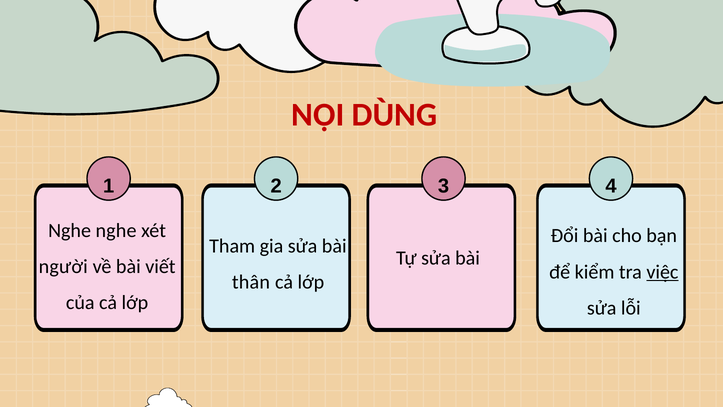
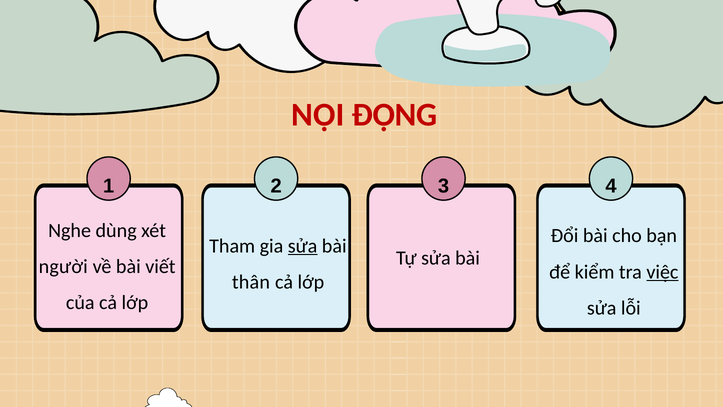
DÙNG: DÙNG -> ĐỘNG
Nghe nghe: nghe -> dùng
sửa at (303, 246) underline: none -> present
